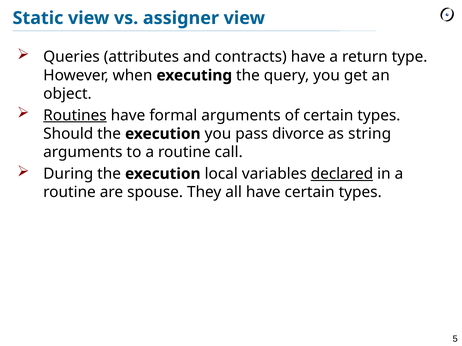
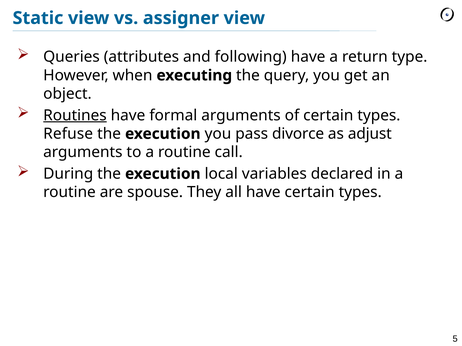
contracts: contracts -> following
Should: Should -> Refuse
string: string -> adjust
declared underline: present -> none
